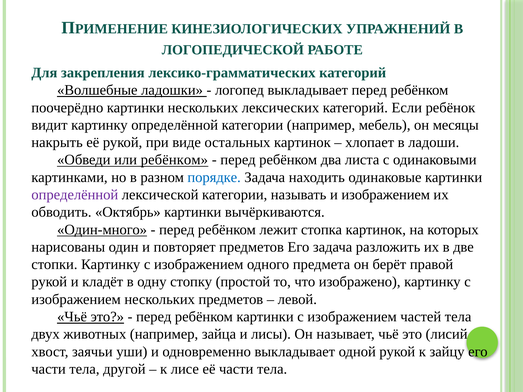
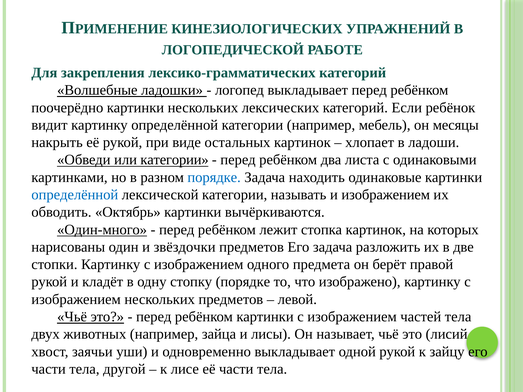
или ребёнком: ребёнком -> категории
определённой at (75, 195) colour: purple -> blue
повторяет: повторяет -> звёздочки
стопку простой: простой -> порядке
